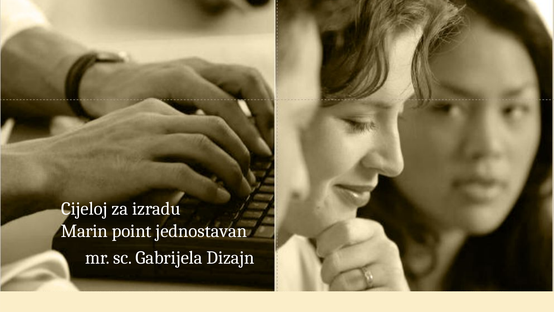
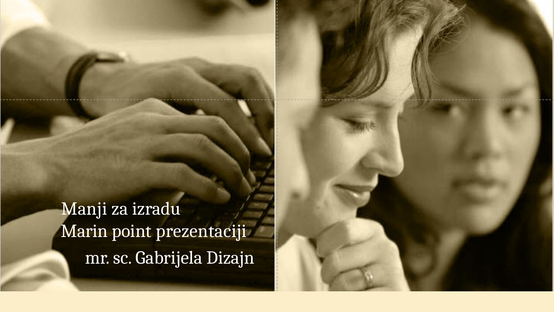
Cijeloj: Cijeloj -> Manji
jednostavan: jednostavan -> prezentaciji
